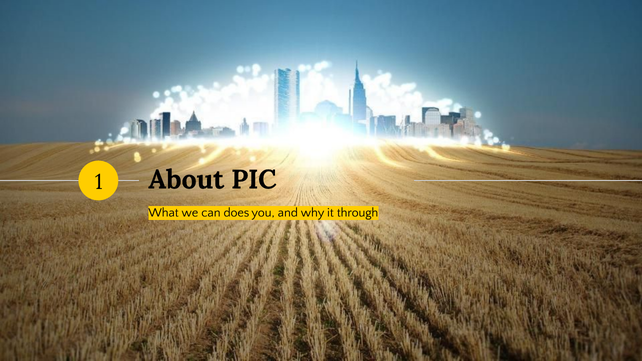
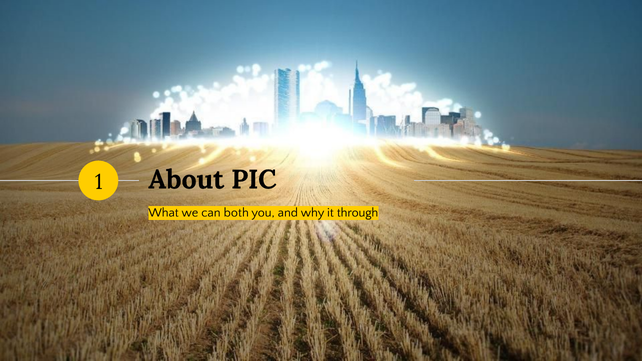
does: does -> both
